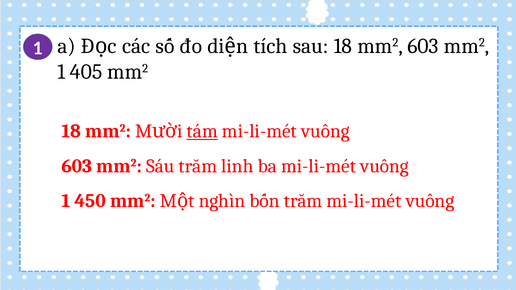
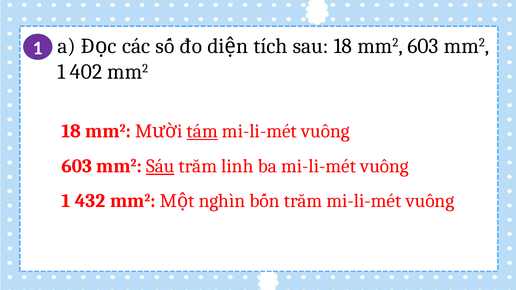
405: 405 -> 402
Sáu underline: none -> present
450: 450 -> 432
